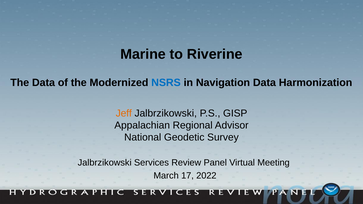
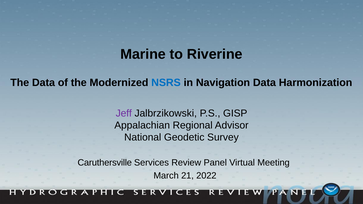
Jeff colour: orange -> purple
Jalbrzikowski at (105, 163): Jalbrzikowski -> Caruthersville
17: 17 -> 21
